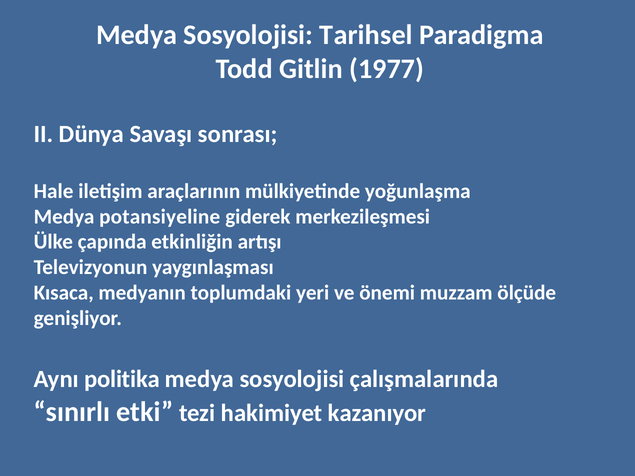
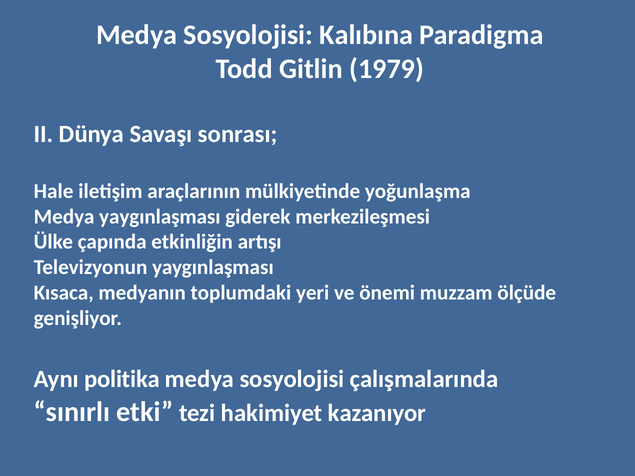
Tarihsel: Tarihsel -> Kalıbına
1977: 1977 -> 1979
Medya potansiyeline: potansiyeline -> yaygınlaşması
